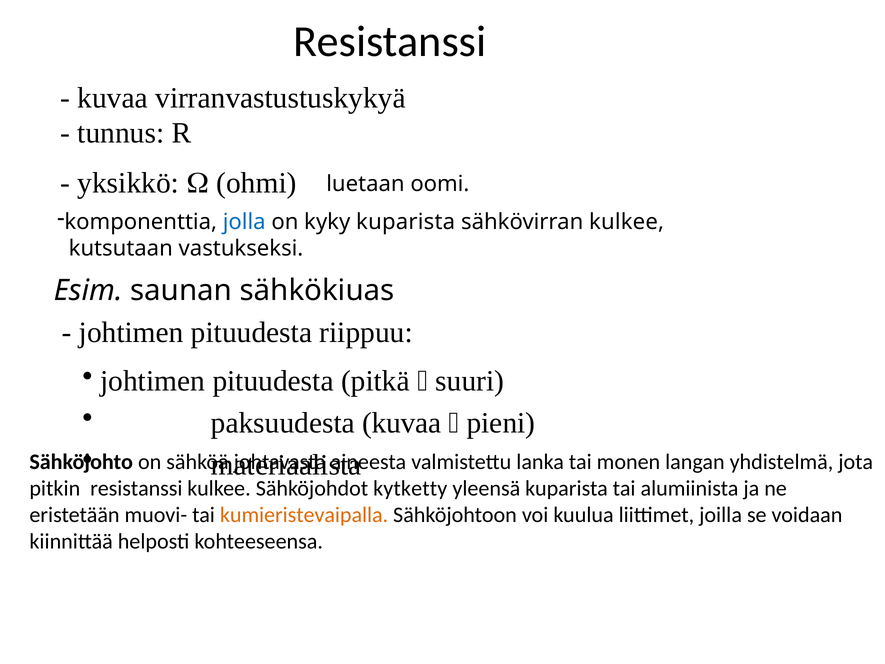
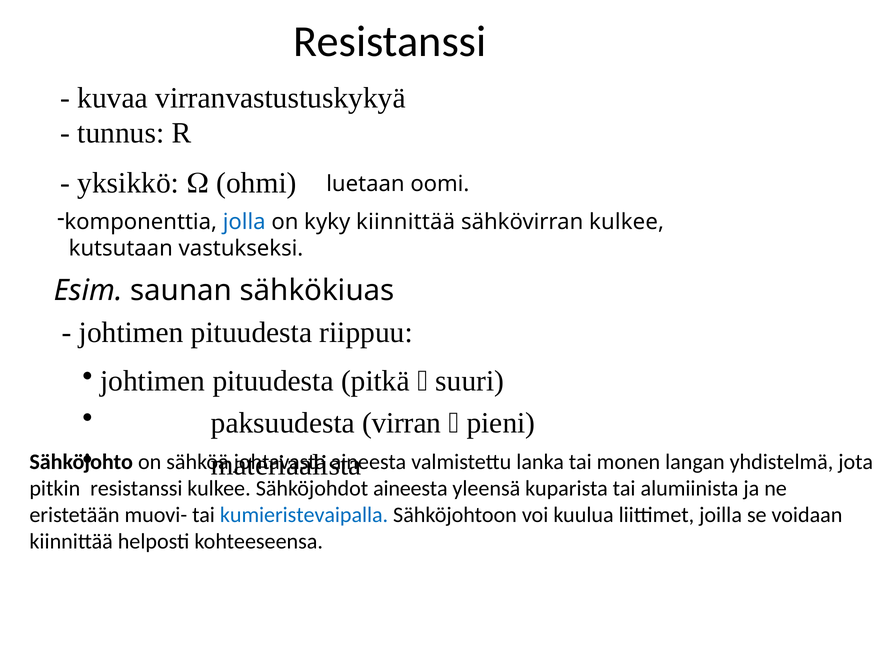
kyky kuparista: kuparista -> kiinnittää
paksuudesta kuvaa: kuvaa -> virran
Sähköjohdot kytketty: kytketty -> aineesta
kumieristevaipalla colour: orange -> blue
